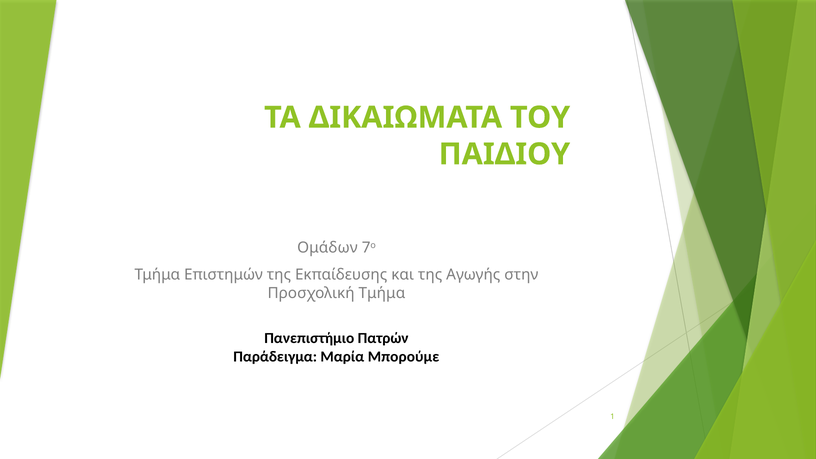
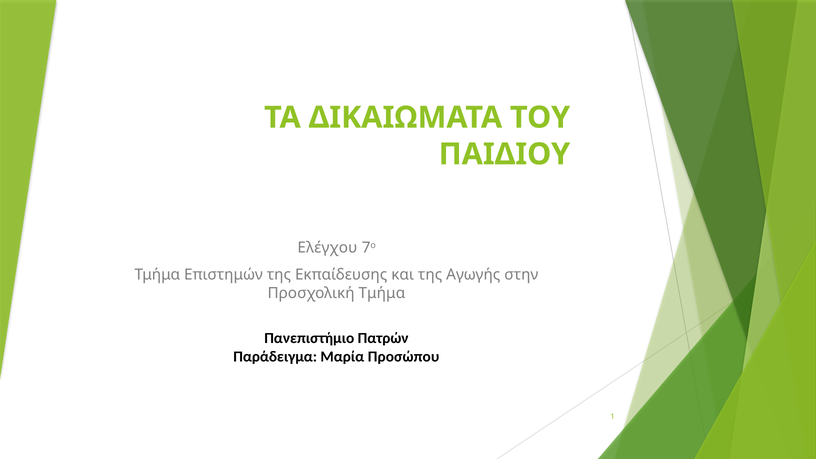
Ομάδων: Ομάδων -> Ελέγχου
Μπορούμε: Μπορούμε -> Προσώπου
